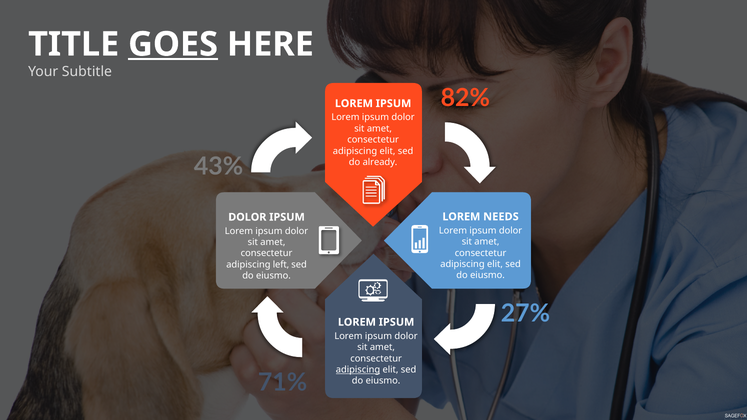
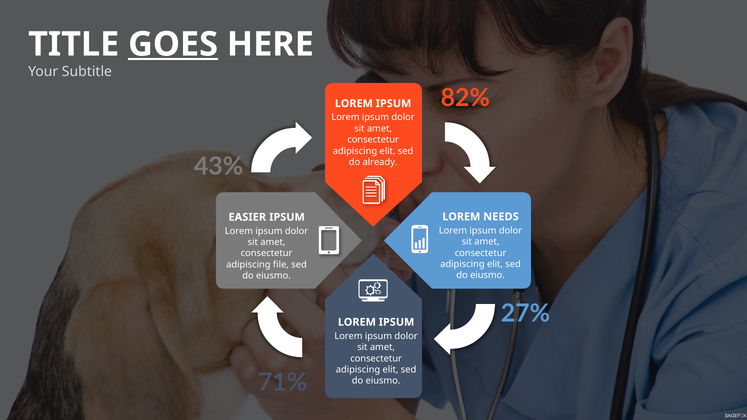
DOLOR at (247, 217): DOLOR -> EASIER
left: left -> file
adipiscing at (358, 370) underline: present -> none
